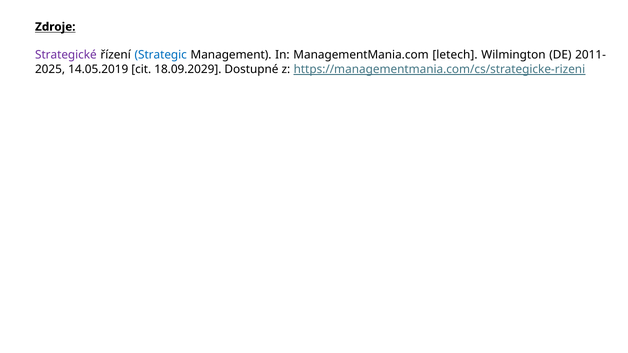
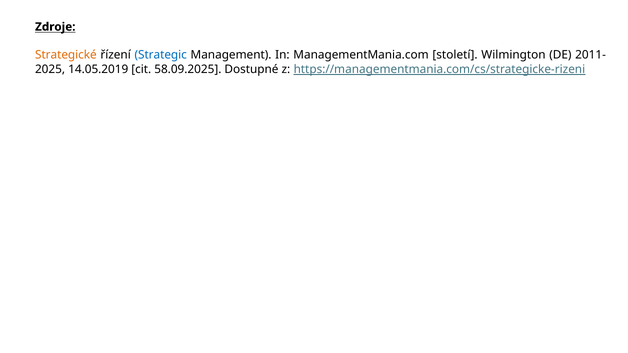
Strategické colour: purple -> orange
letech: letech -> století
18.09.2029: 18.09.2029 -> 58.09.2025
